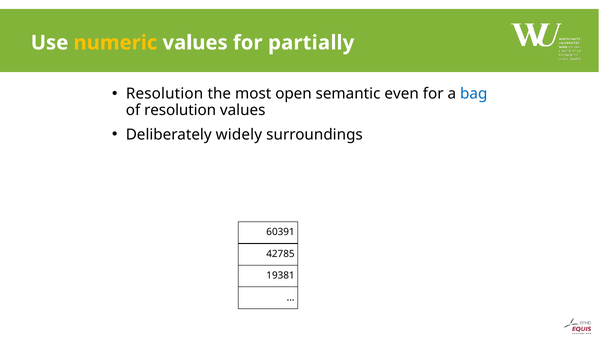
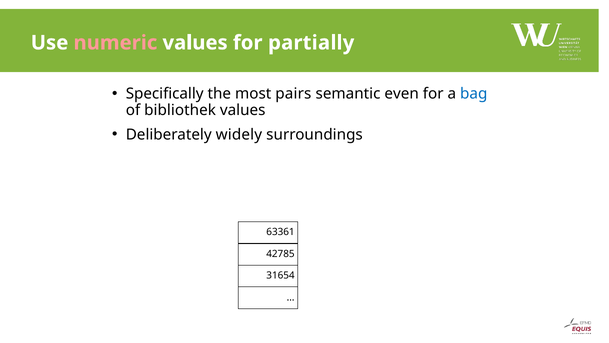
numeric colour: yellow -> pink
Resolution at (165, 94): Resolution -> Specifically
open: open -> pairs
of resolution: resolution -> bibliothek
60391: 60391 -> 63361
19381: 19381 -> 31654
